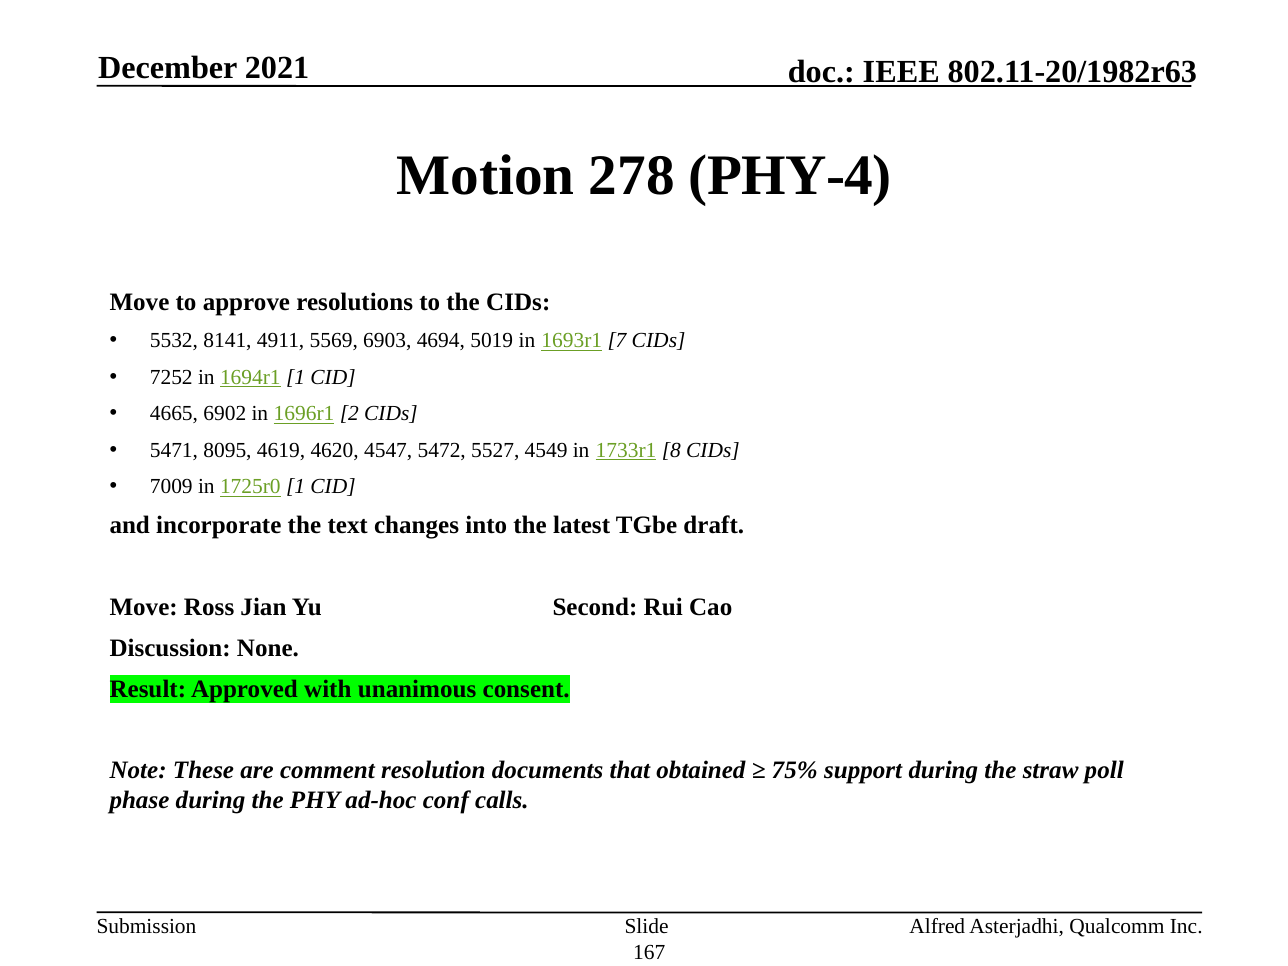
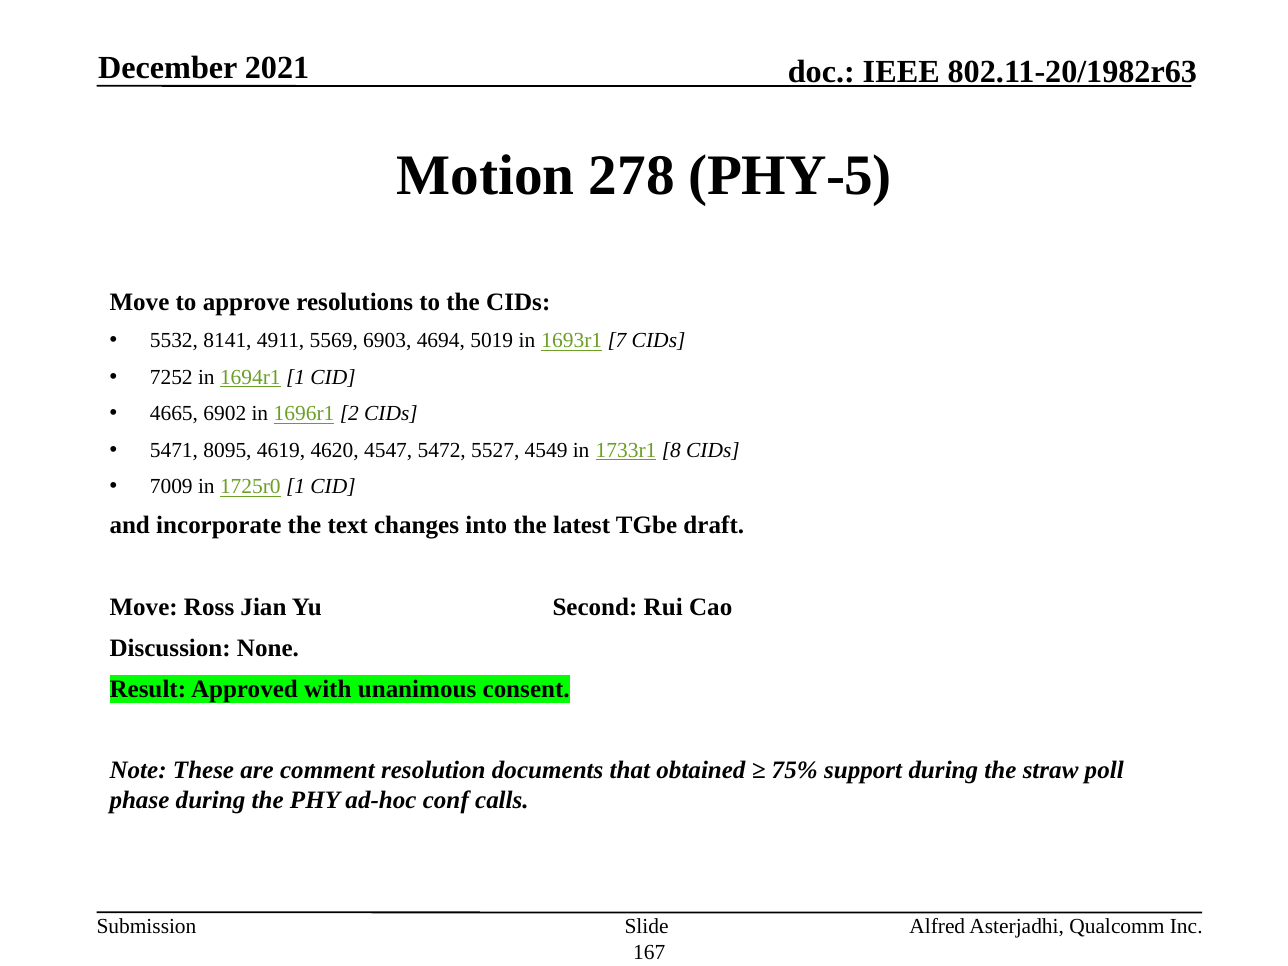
PHY-4: PHY-4 -> PHY-5
